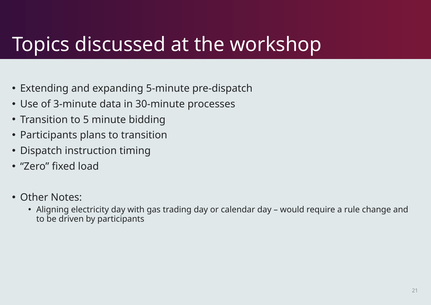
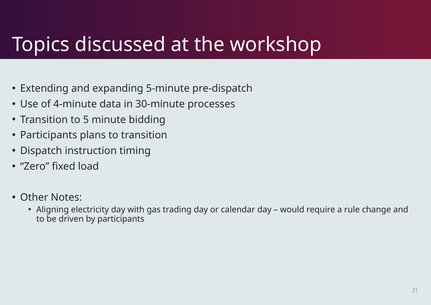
3-minute: 3-minute -> 4-minute
